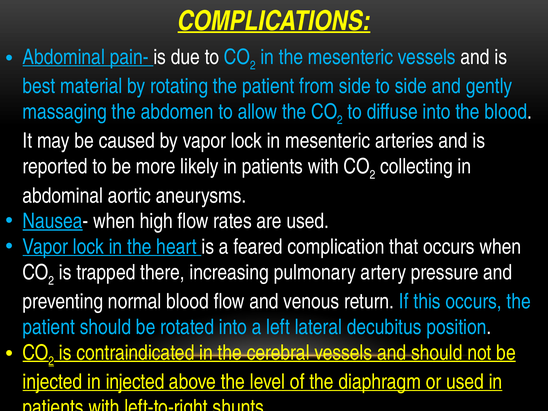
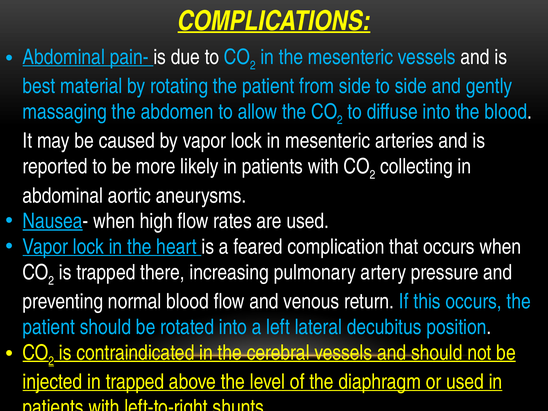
in injected: injected -> trapped
